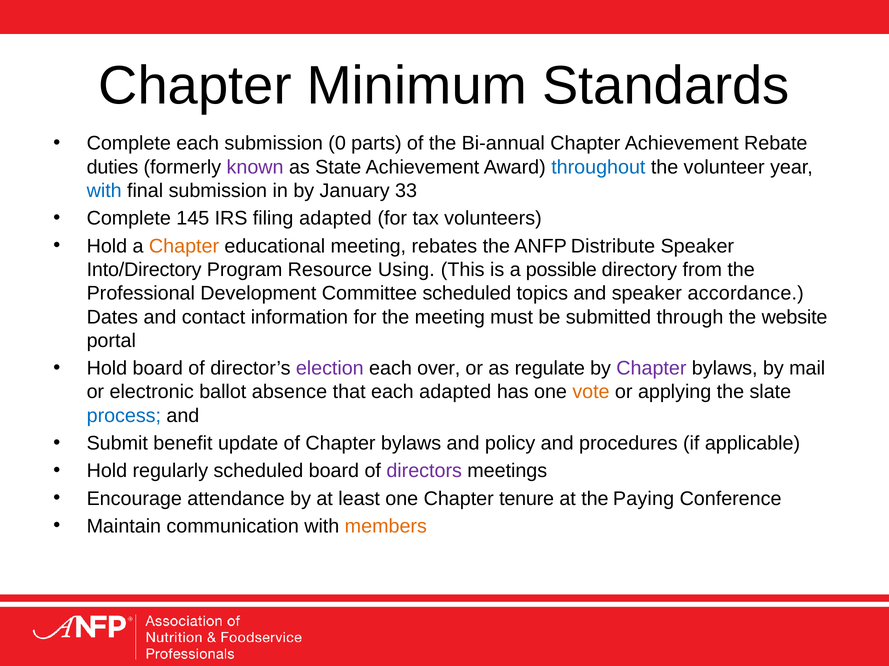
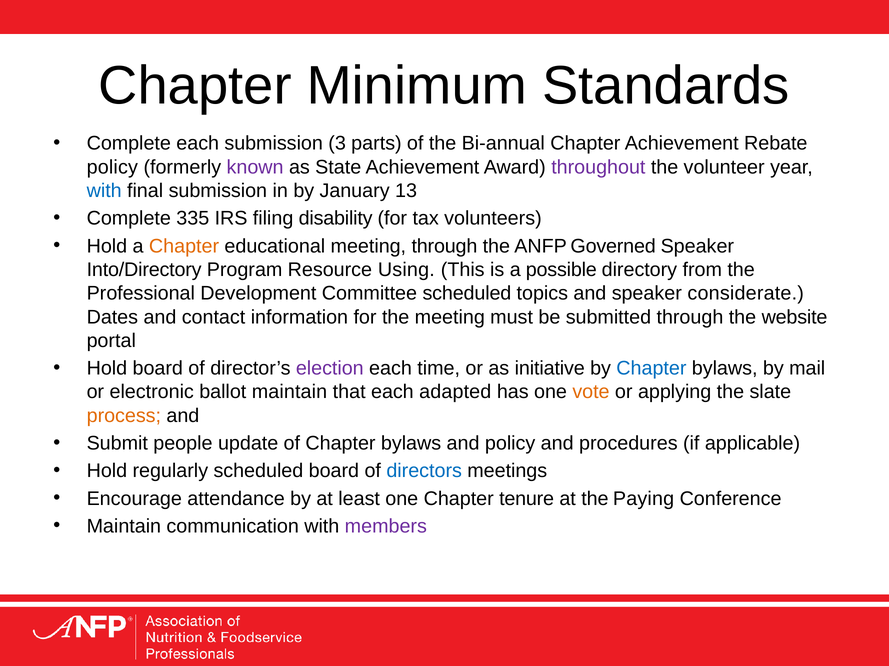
0: 0 -> 3
duties at (112, 167): duties -> policy
throughout colour: blue -> purple
33: 33 -> 13
145: 145 -> 335
filing adapted: adapted -> disability
meeting rebates: rebates -> through
Distribute: Distribute -> Governed
accordance: accordance -> considerate
over: over -> time
regulate: regulate -> initiative
Chapter at (651, 369) colour: purple -> blue
ballot absence: absence -> maintain
process colour: blue -> orange
benefit: benefit -> people
directors colour: purple -> blue
members colour: orange -> purple
